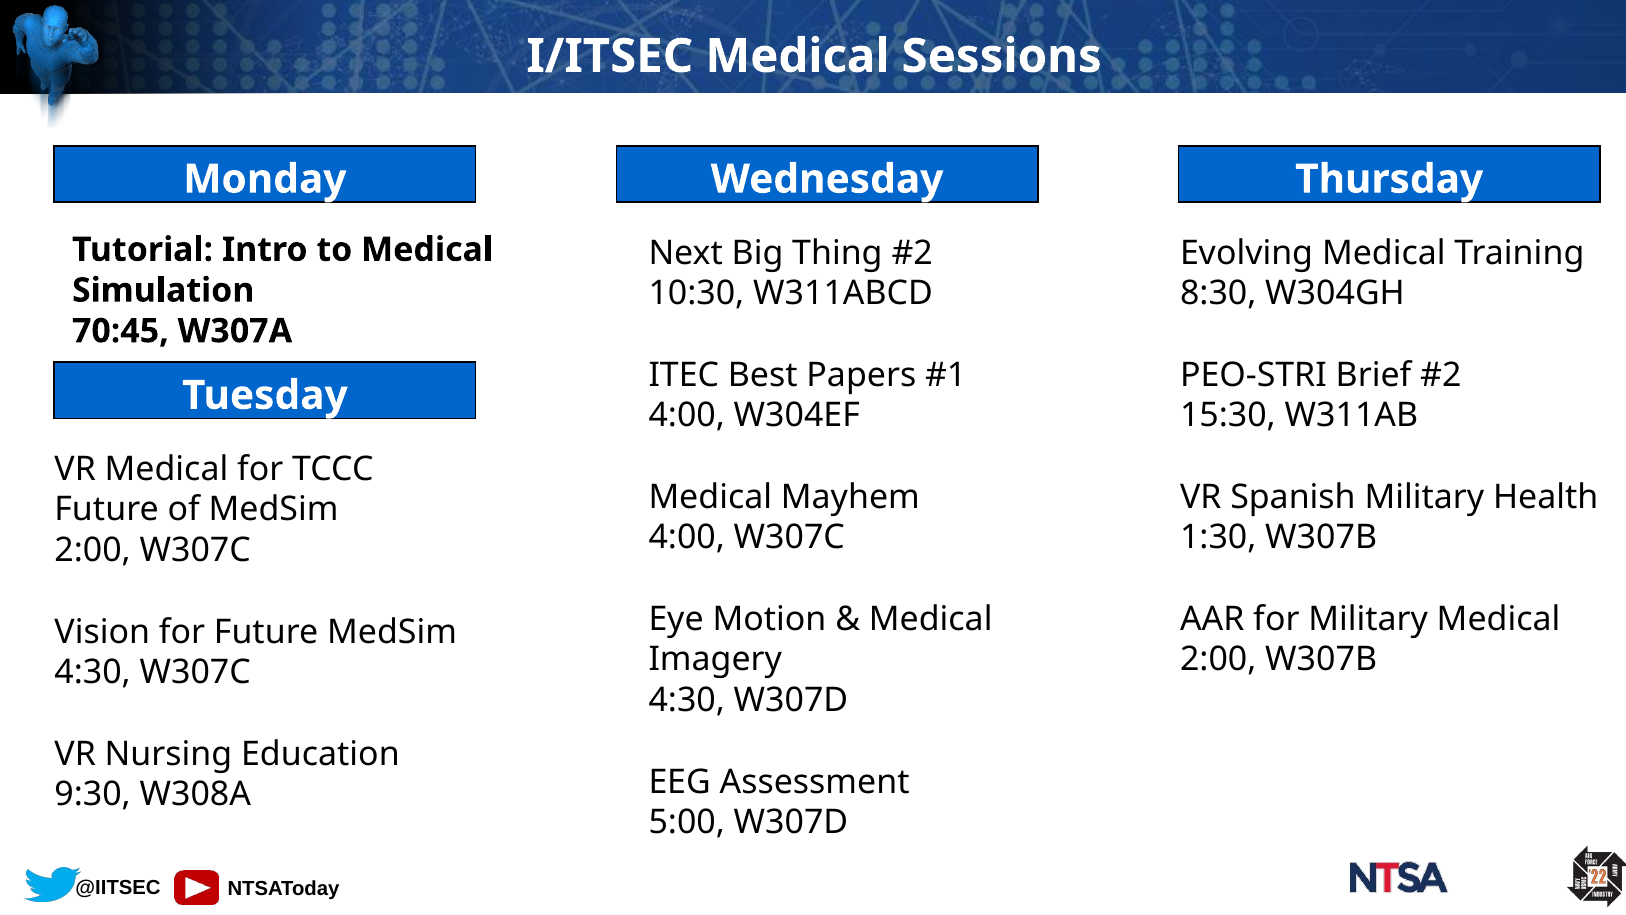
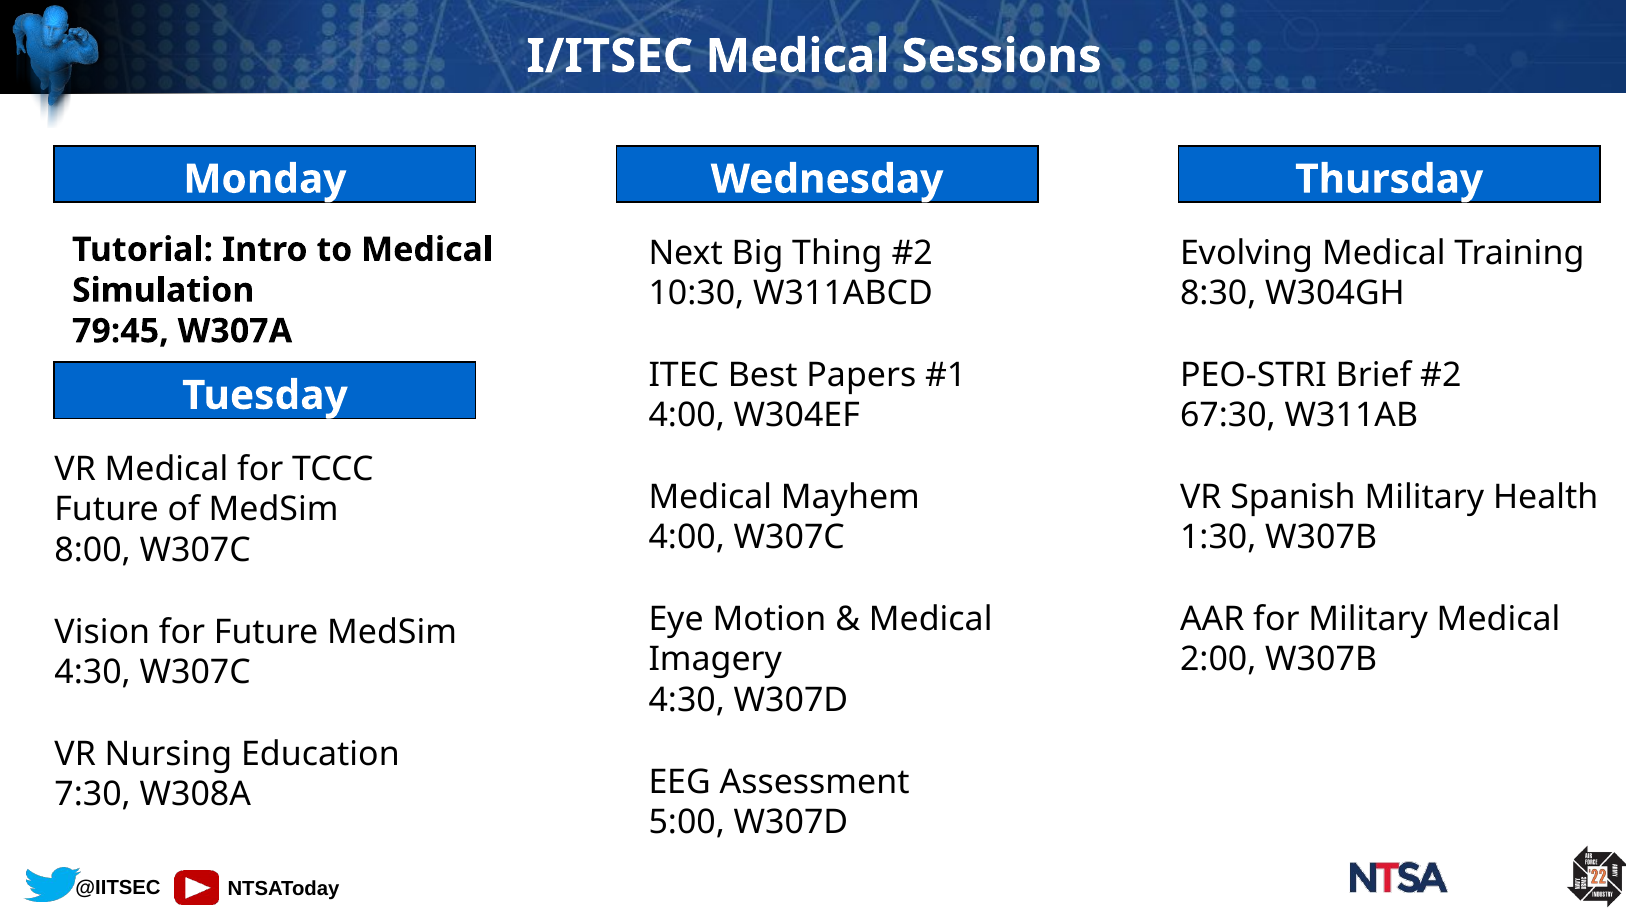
70:45: 70:45 -> 79:45
15:30: 15:30 -> 67:30
2:00 at (93, 550): 2:00 -> 8:00
9:30: 9:30 -> 7:30
